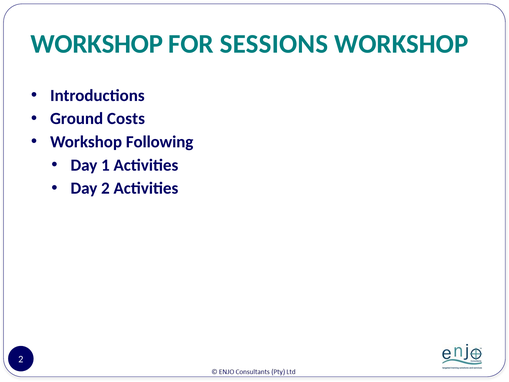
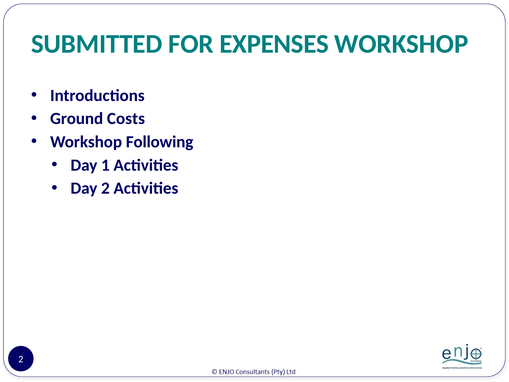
WORKSHOP at (97, 44): WORKSHOP -> SUBMITTED
SESSIONS: SESSIONS -> EXPENSES
